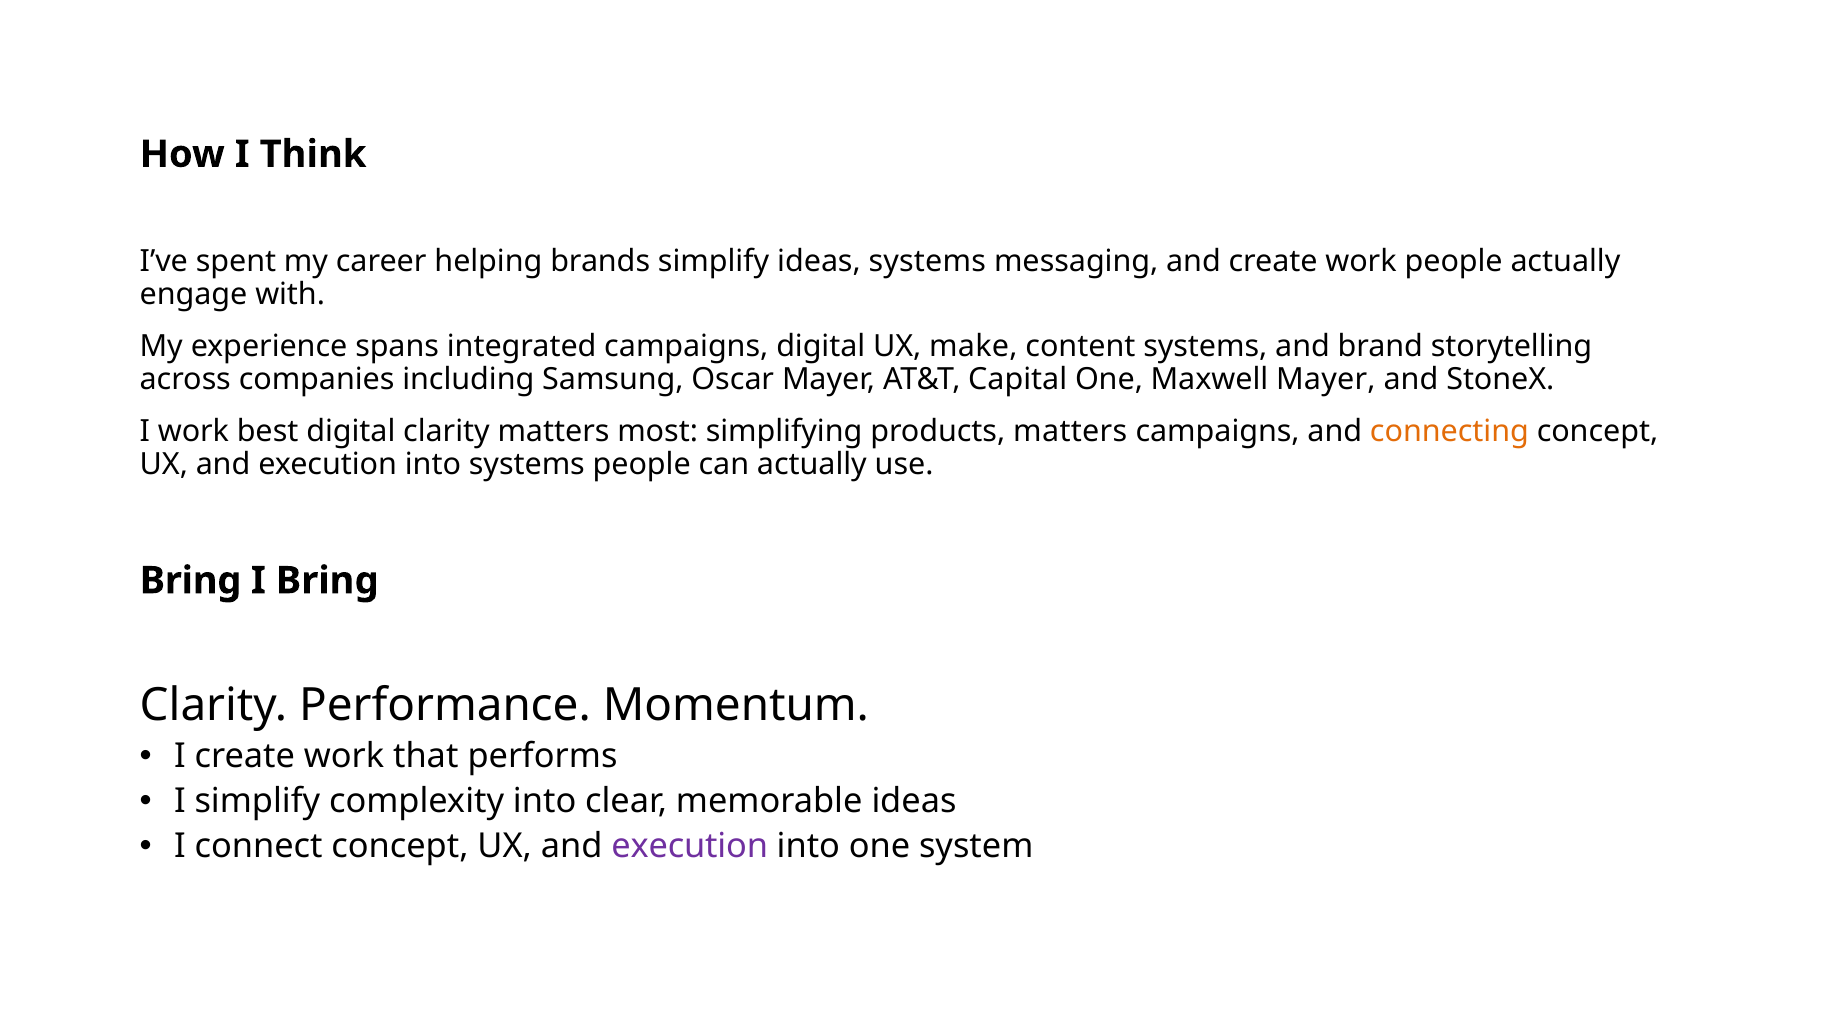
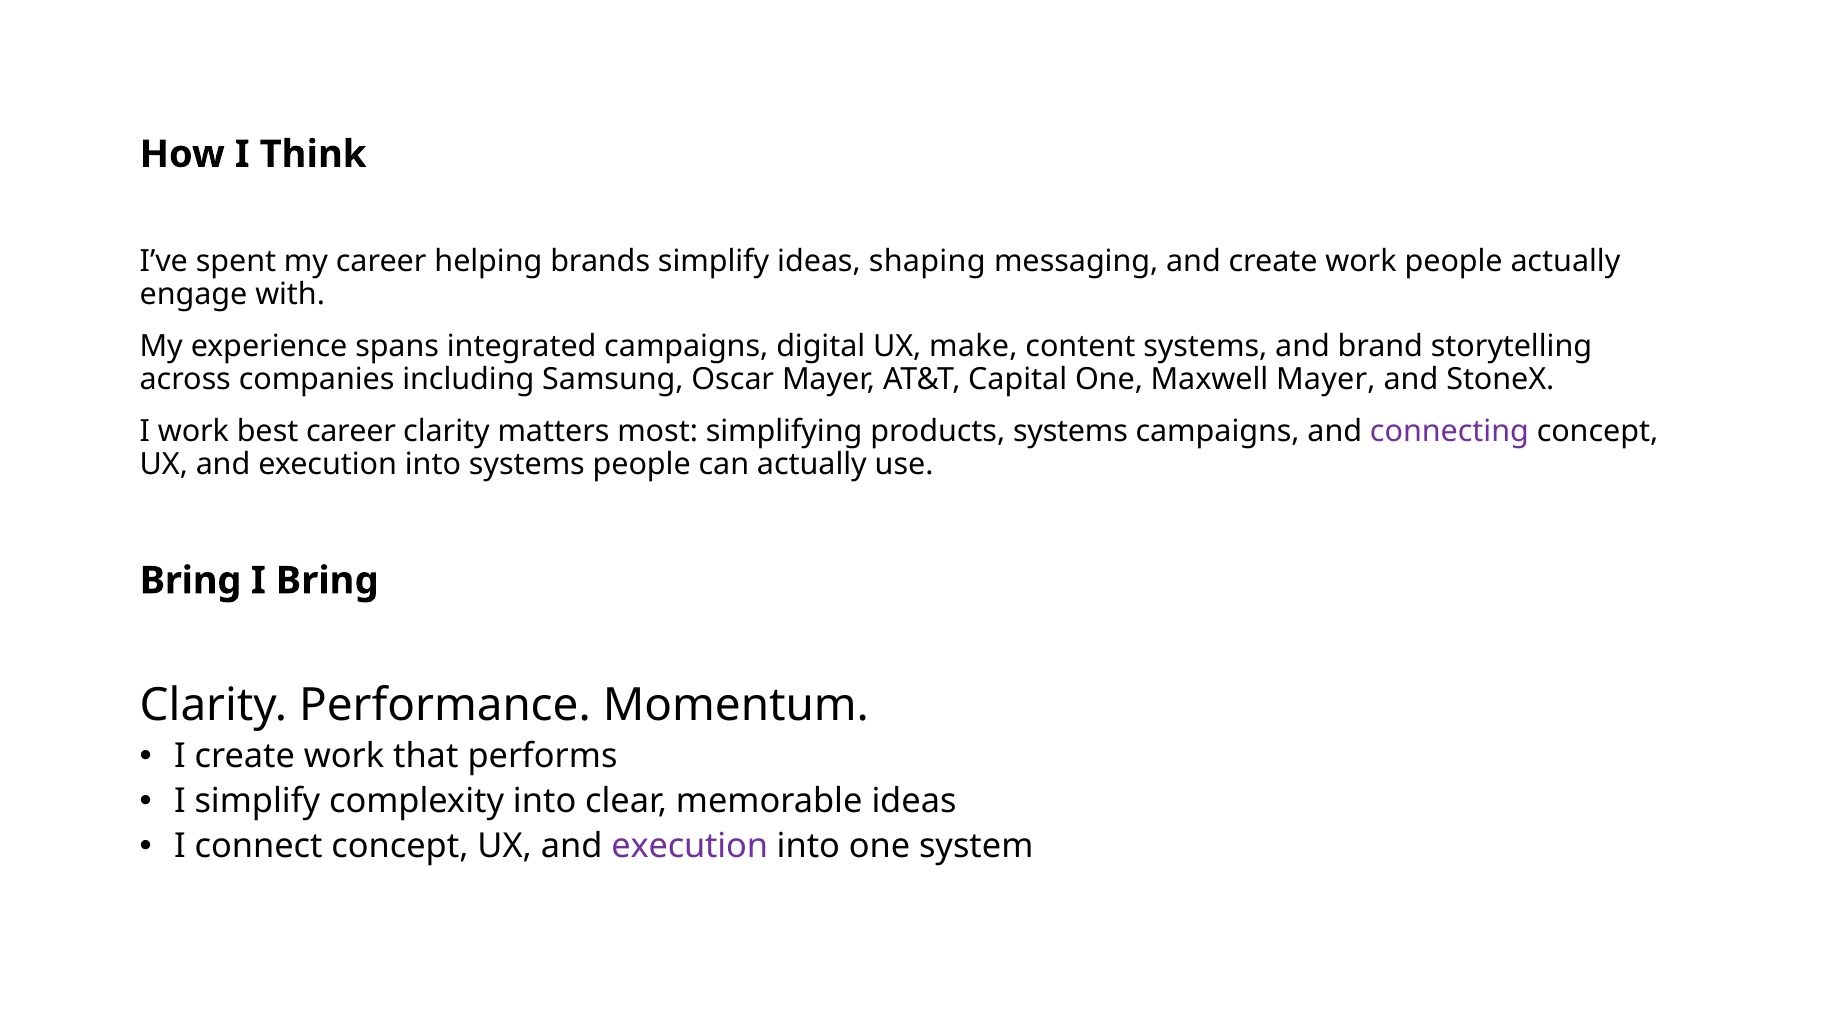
ideas systems: systems -> shaping
best digital: digital -> career
products matters: matters -> systems
connecting colour: orange -> purple
